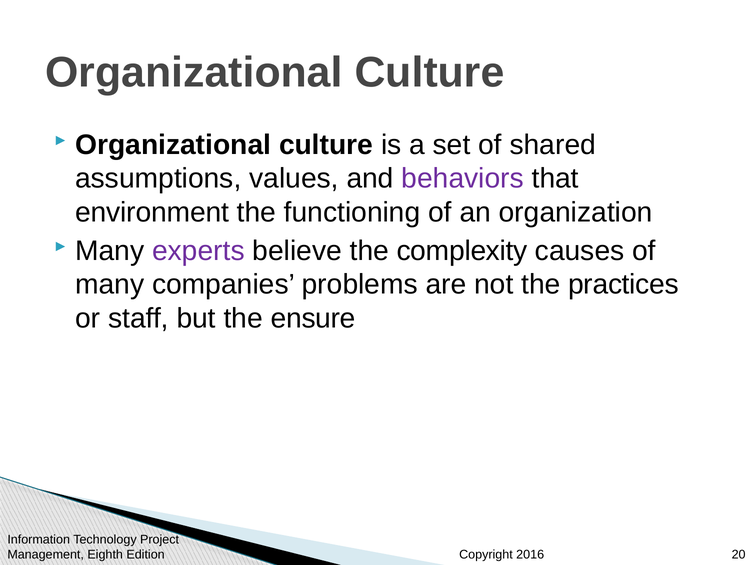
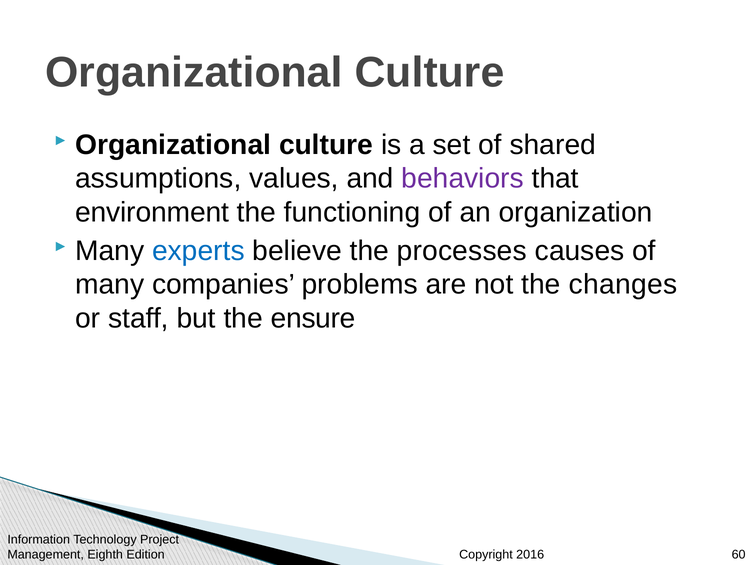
experts colour: purple -> blue
complexity: complexity -> processes
practices: practices -> changes
20: 20 -> 60
